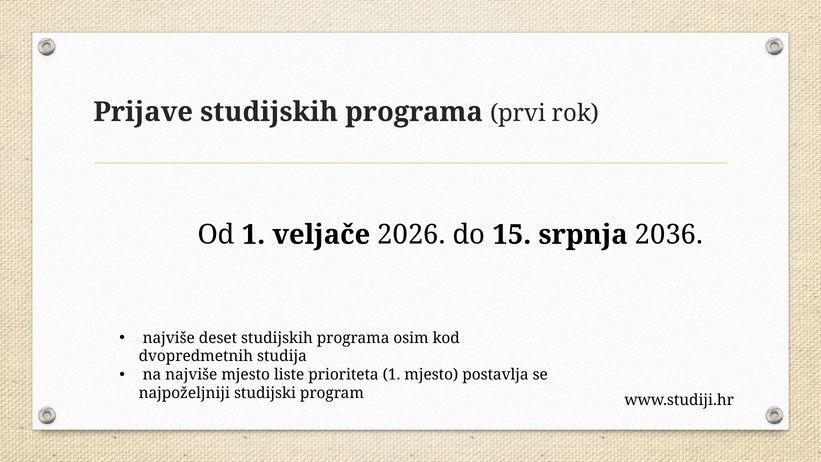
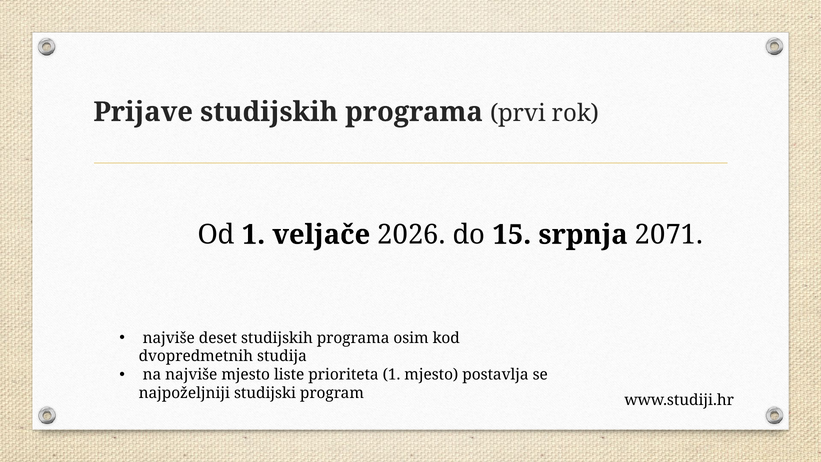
2036: 2036 -> 2071
